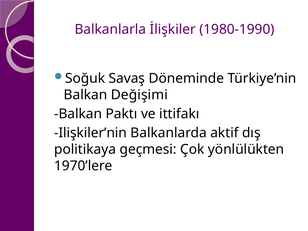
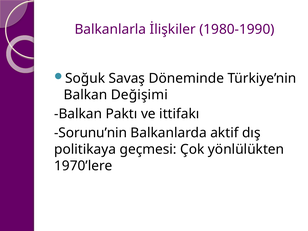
Ilişkiler’nin: Ilişkiler’nin -> Sorunu’nin
